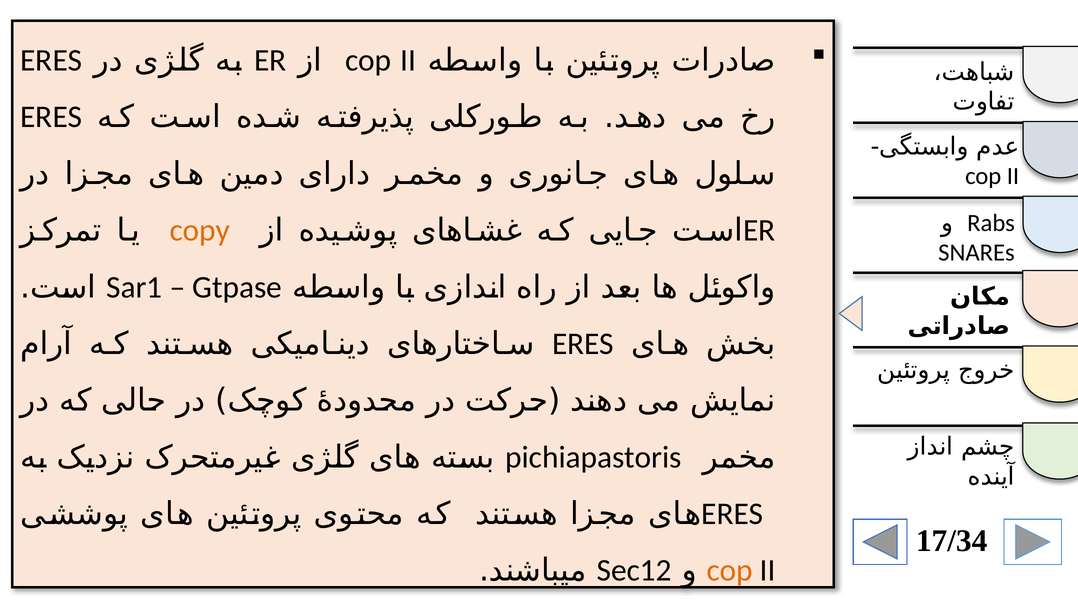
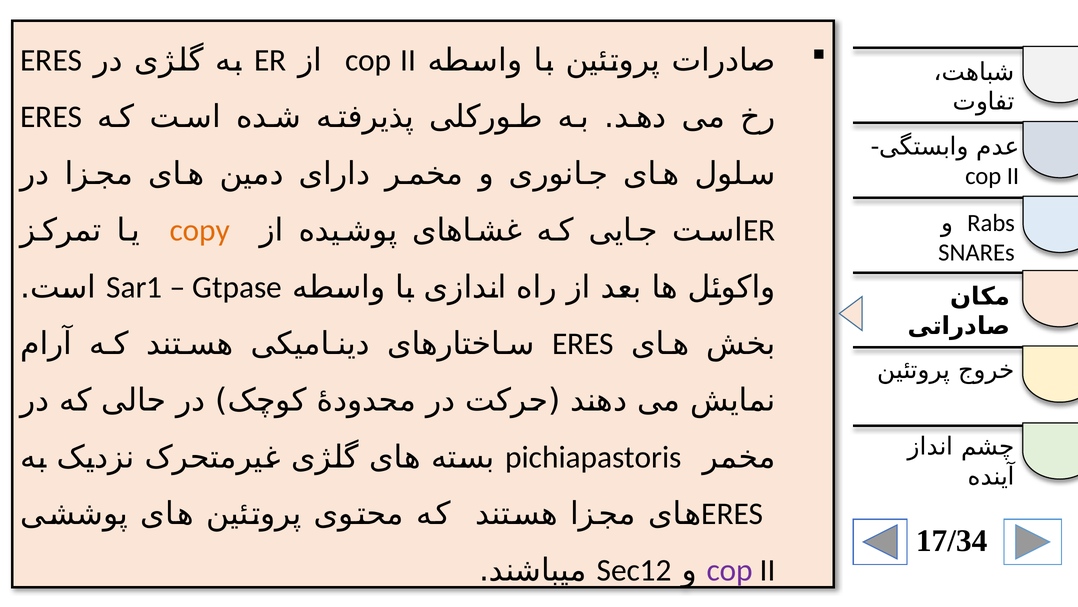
cop at (730, 570) colour: orange -> purple
